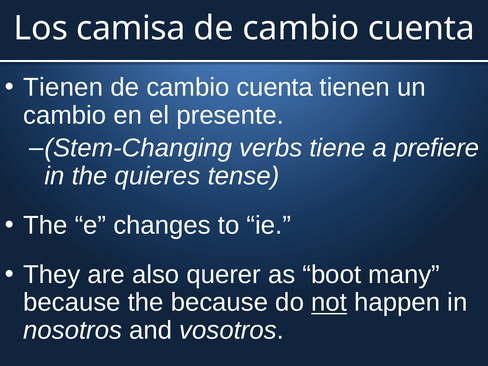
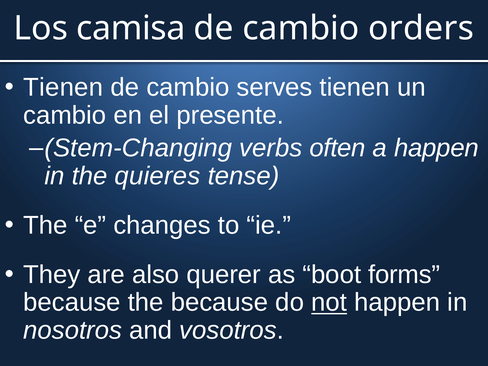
cuenta at (421, 28): cuenta -> orders
cuenta at (275, 87): cuenta -> serves
tiene: tiene -> often
a prefiere: prefiere -> happen
many: many -> forms
